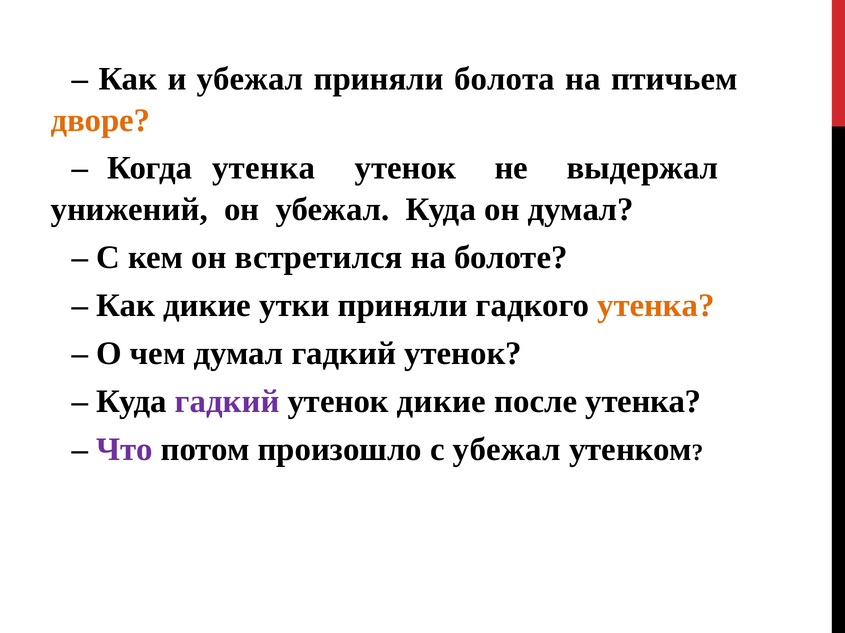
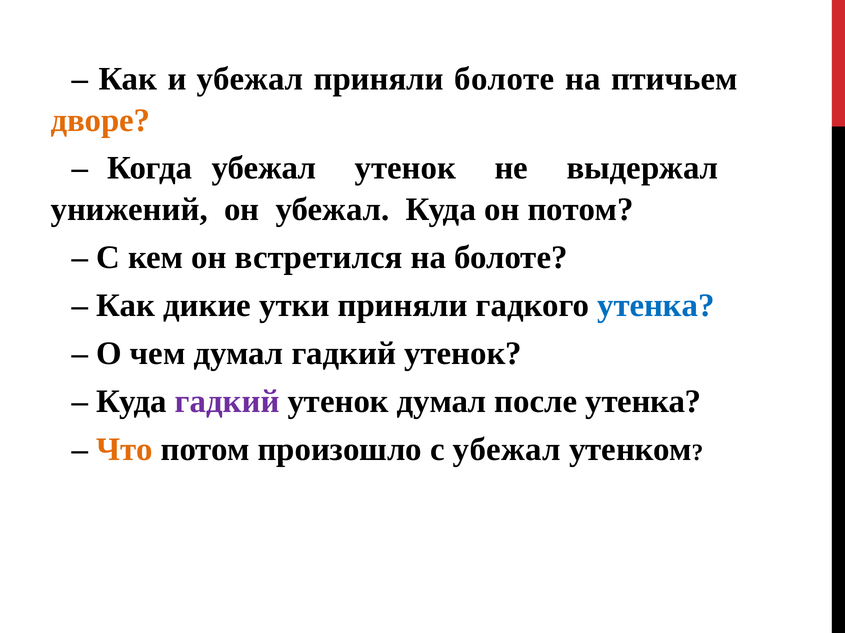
приняли болота: болота -> болоте
Когда утенка: утенка -> убежал
он думал: думал -> потом
утенка at (656, 306) colour: orange -> blue
утенок дикие: дикие -> думал
Что colour: purple -> orange
